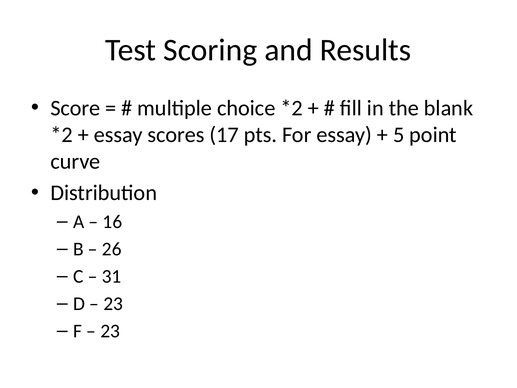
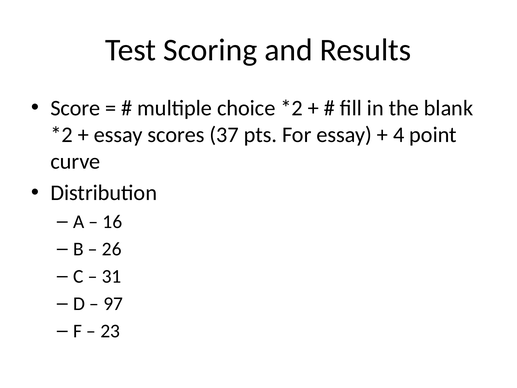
17: 17 -> 37
5: 5 -> 4
23 at (113, 304): 23 -> 97
